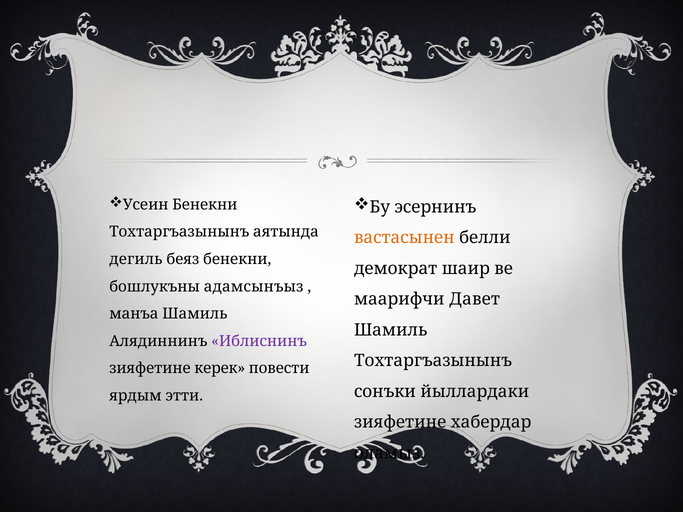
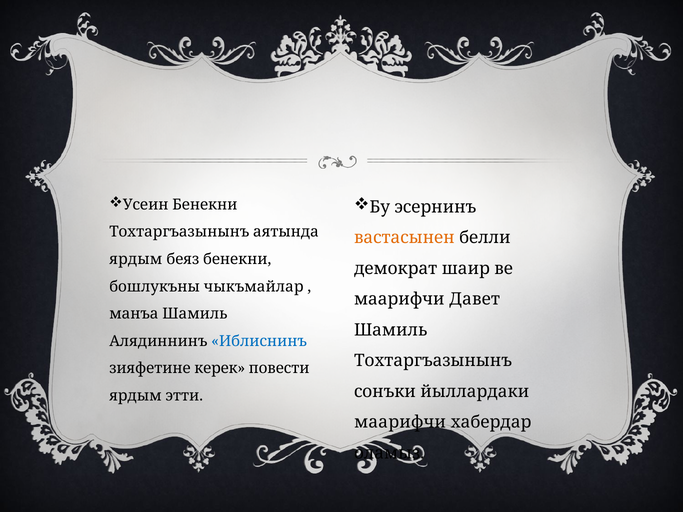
дегиль at (136, 259): дегиль -> ярдым
адамсынъыз: адамсынъыз -> чыкъмайлар
Иблиснинъ colour: purple -> blue
зияфетине at (400, 422): зияфетине -> маарифчи
